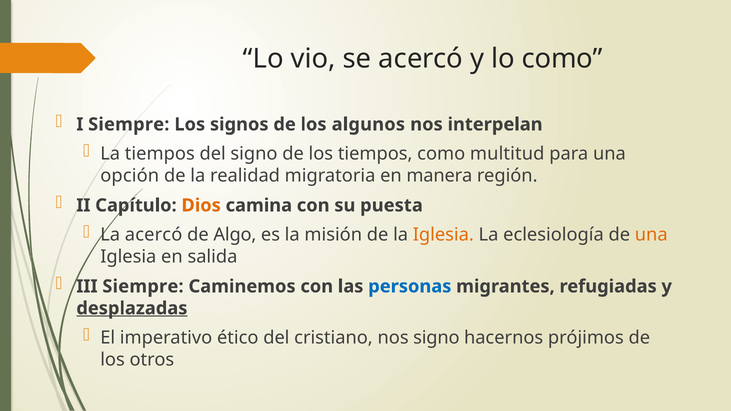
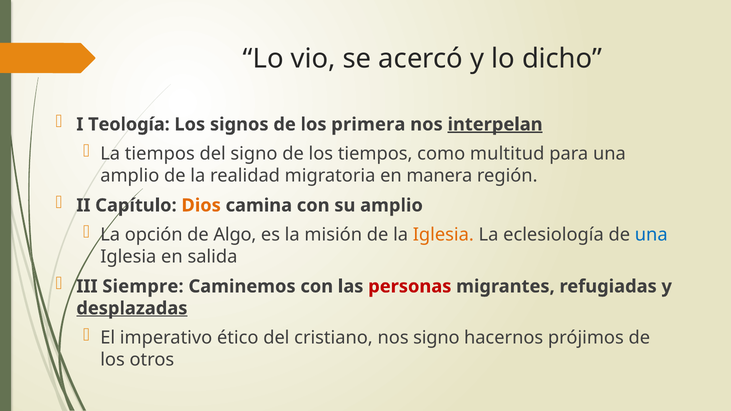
lo como: como -> dicho
I Siempre: Siempre -> Teología
algunos: algunos -> primera
interpelan underline: none -> present
opción at (130, 176): opción -> amplio
su puesta: puesta -> amplio
La acercó: acercó -> opción
una at (651, 235) colour: orange -> blue
personas colour: blue -> red
